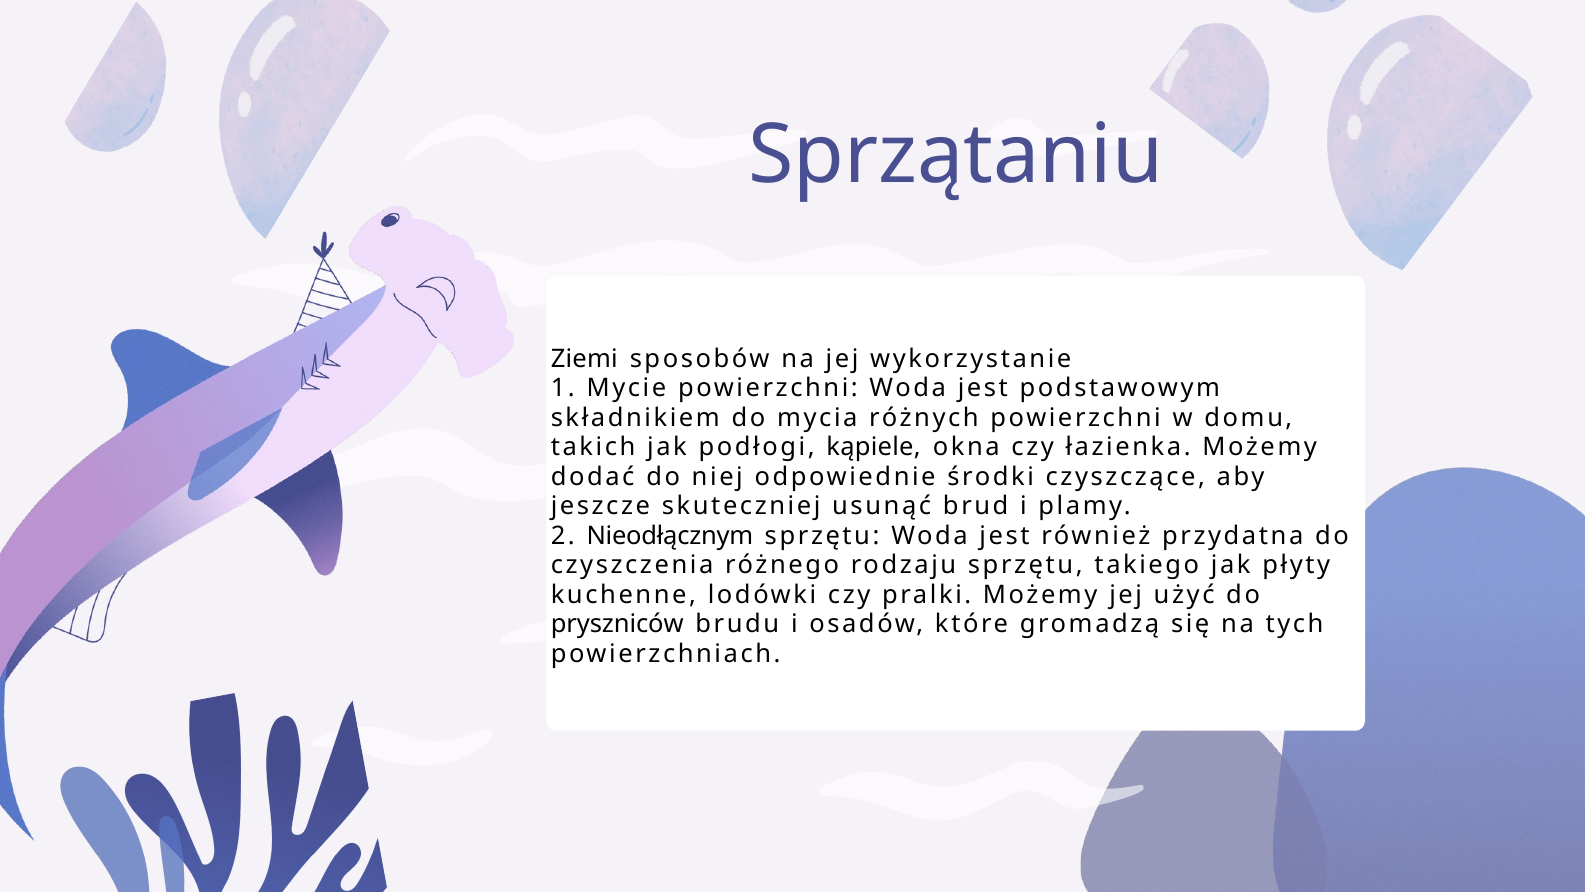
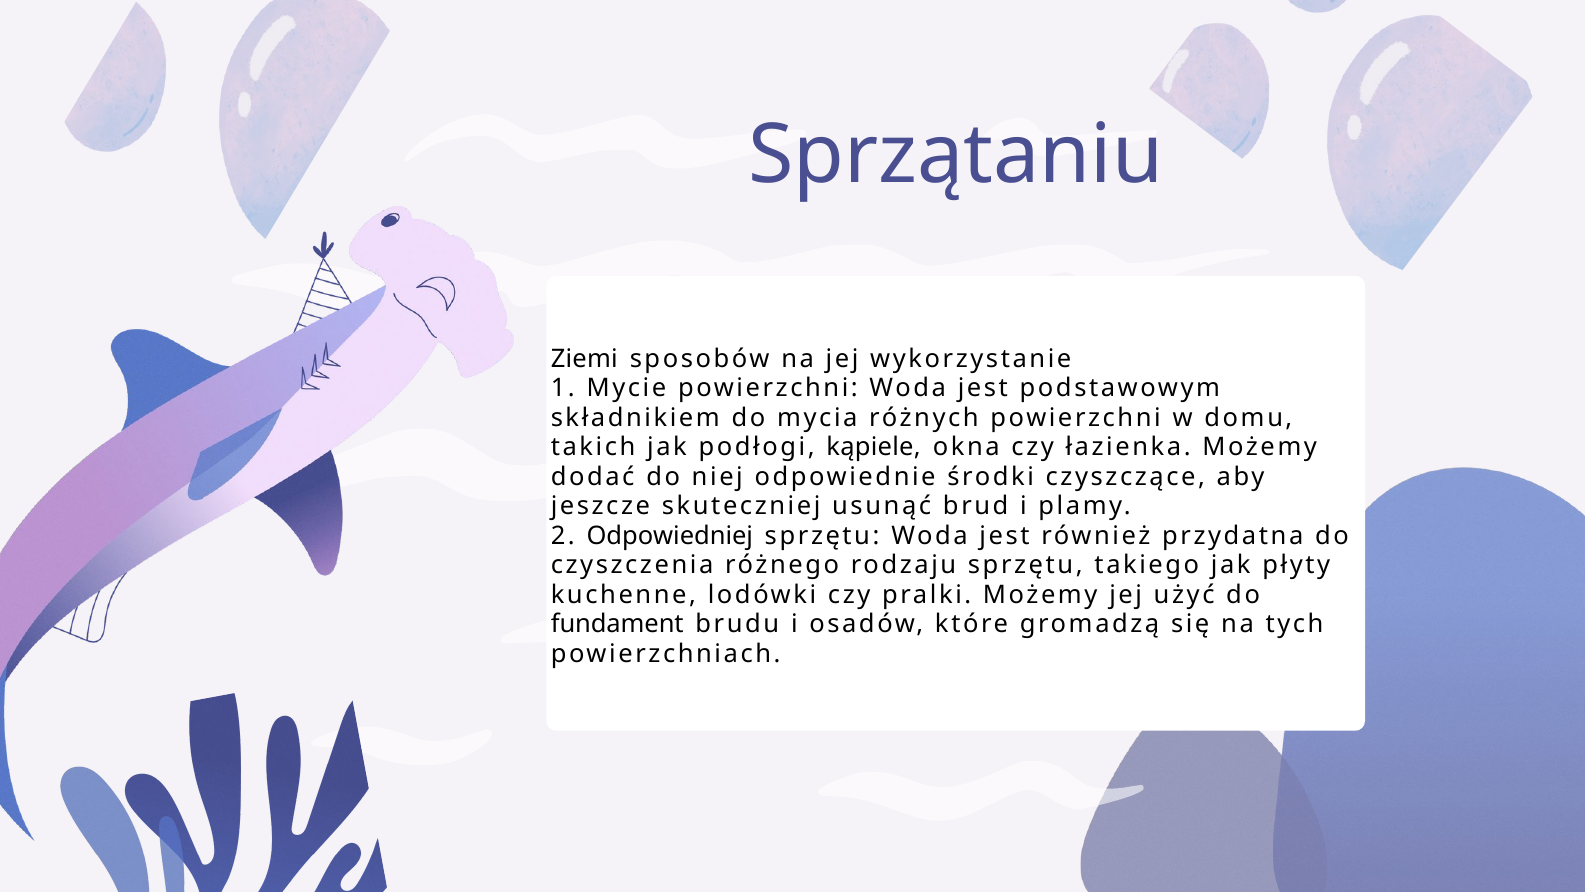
Nieodłącznym: Nieodłącznym -> Odpowiedniej
pryszniców: pryszniców -> fundament
